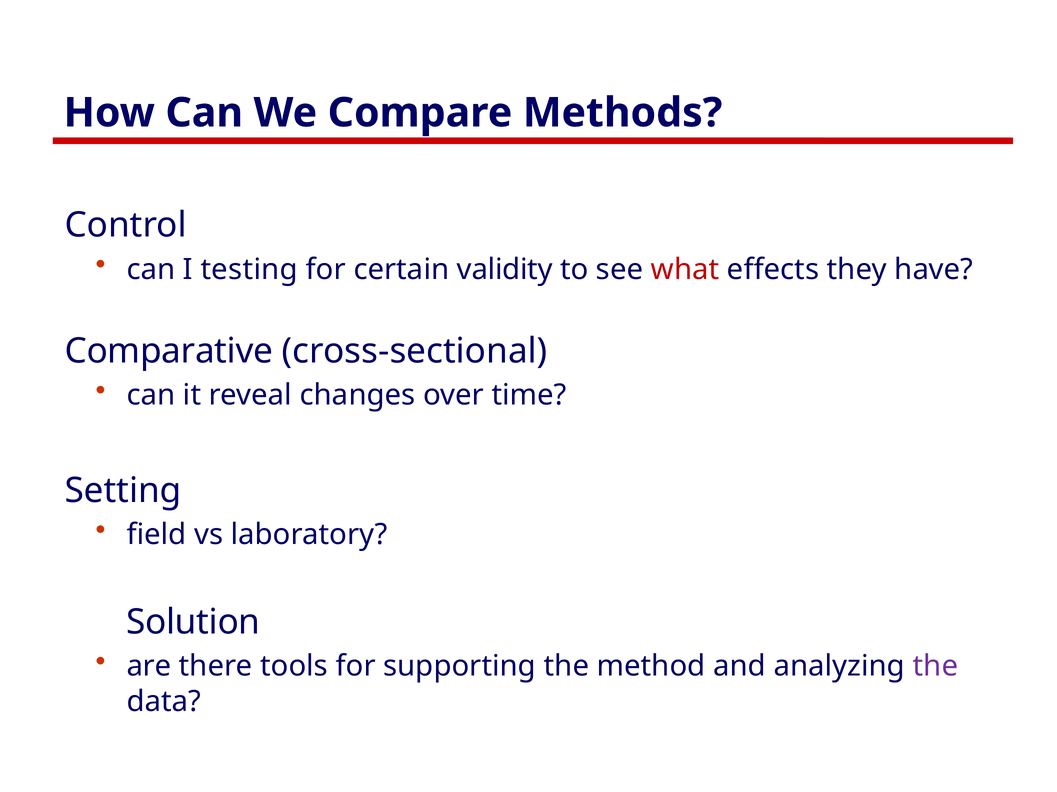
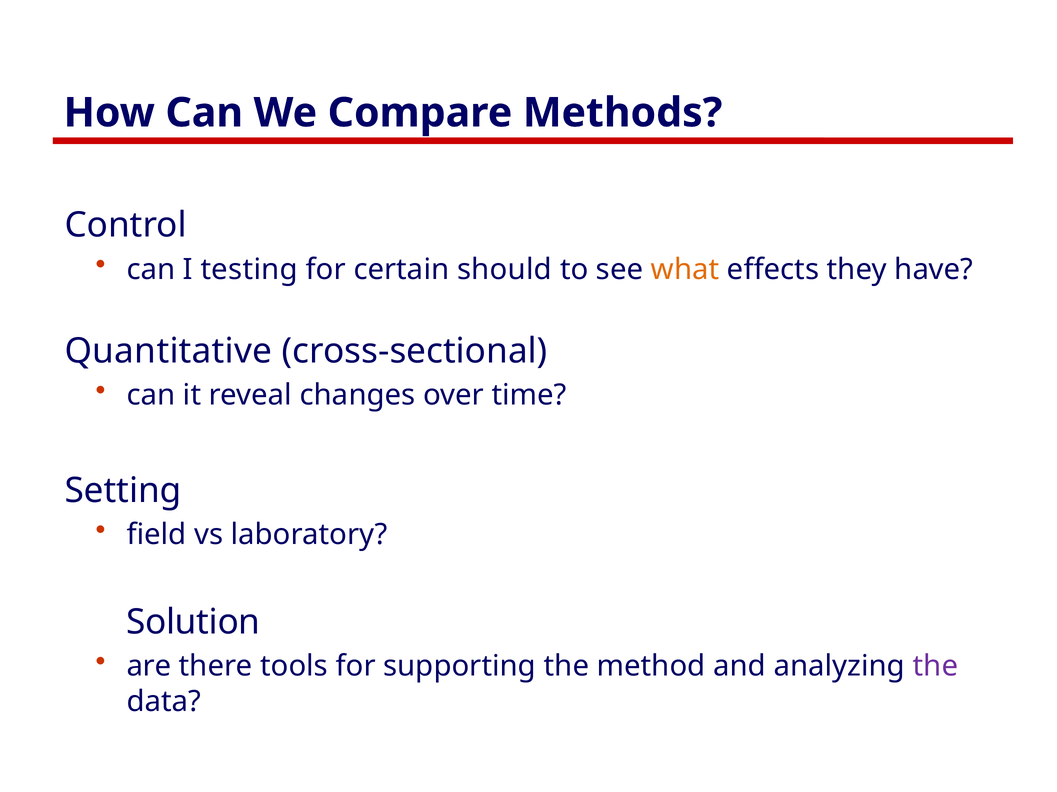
validity: validity -> should
what colour: red -> orange
Comparative: Comparative -> Quantitative
